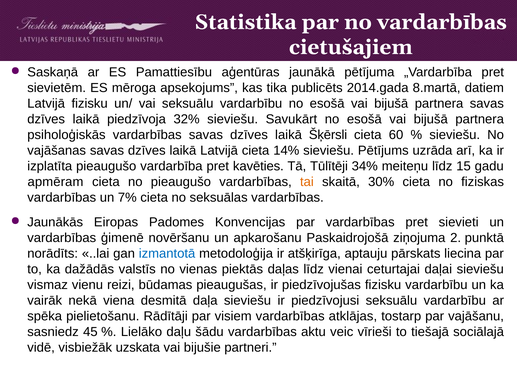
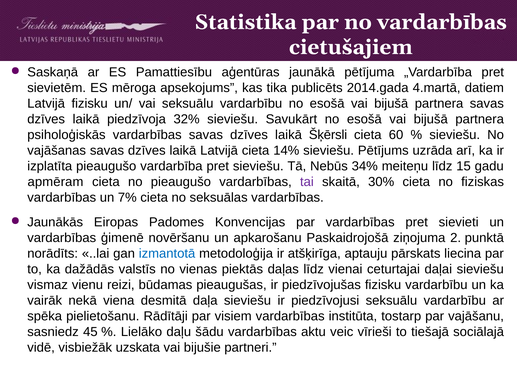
8.martā: 8.martā -> 4.martā
pret kavēties: kavēties -> sieviešu
Tūlītēji: Tūlītēji -> Nebūs
tai colour: orange -> purple
atklājas: atklājas -> institūta
